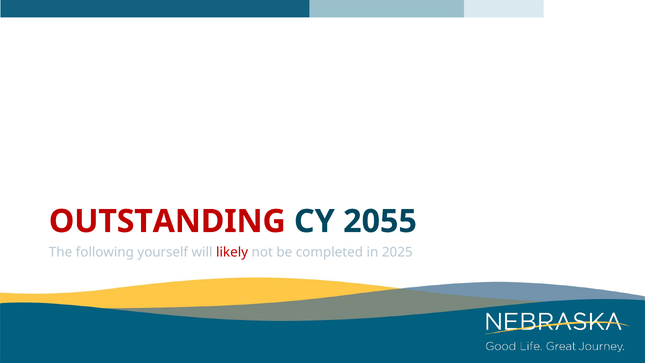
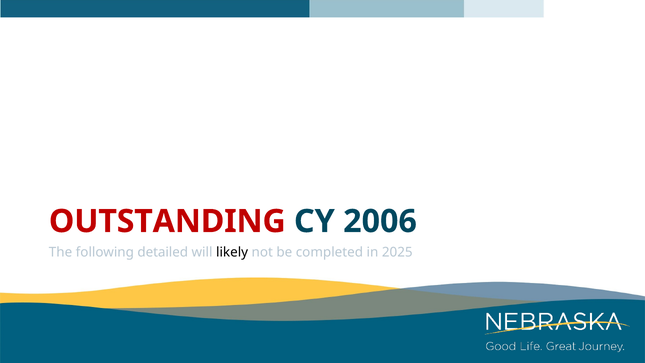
2055: 2055 -> 2006
yourself: yourself -> detailed
likely colour: red -> black
